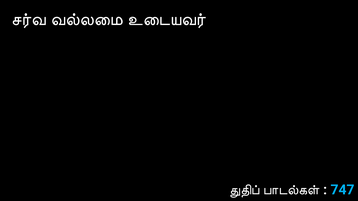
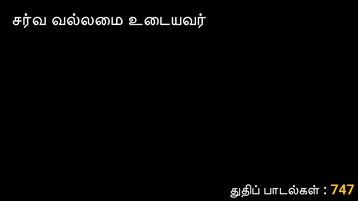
747 colour: light blue -> yellow
